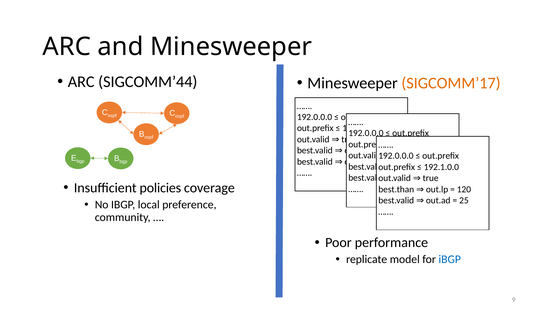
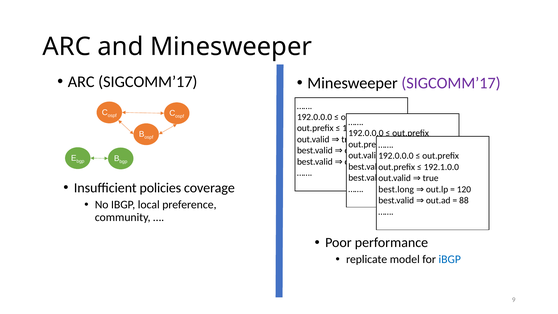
ARC SIGCOMM’44: SIGCOMM’44 -> SIGCOMM’17
SIGCOMM’17 at (451, 83) colour: orange -> purple
best.than: best.than -> best.long
25: 25 -> 88
